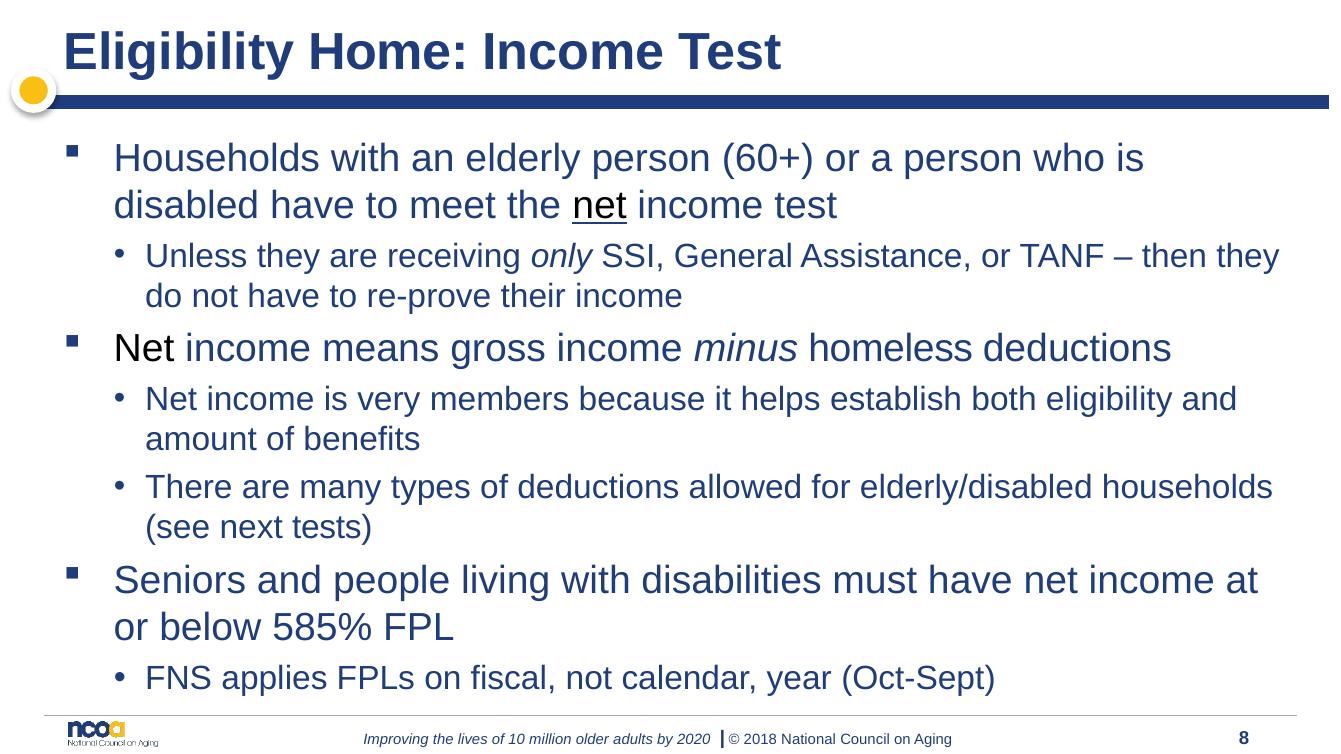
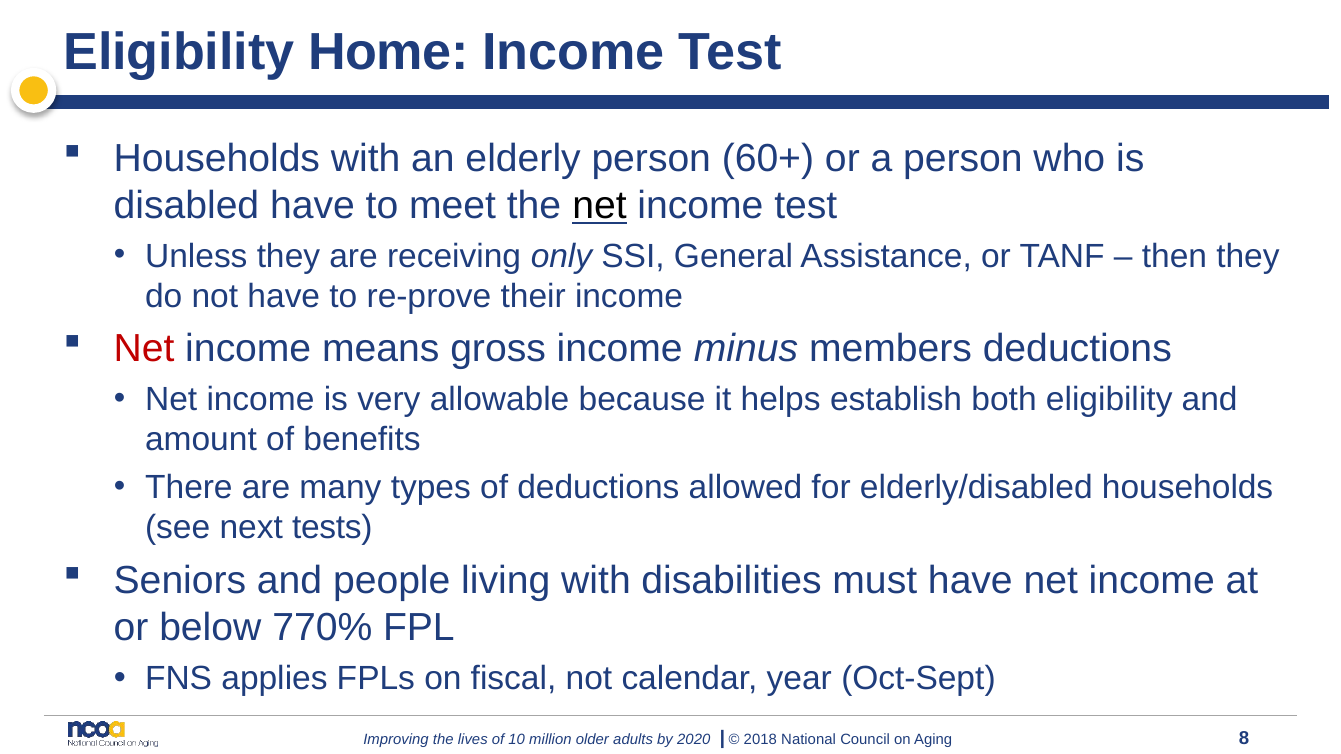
Net at (144, 349) colour: black -> red
homeless: homeless -> members
members: members -> allowable
585%: 585% -> 770%
